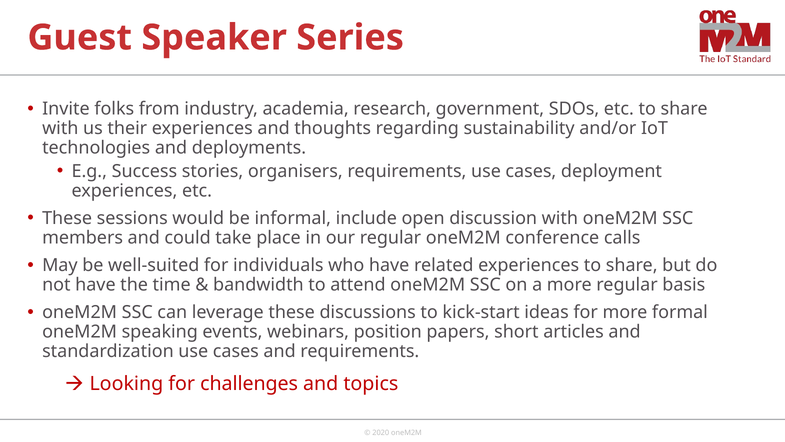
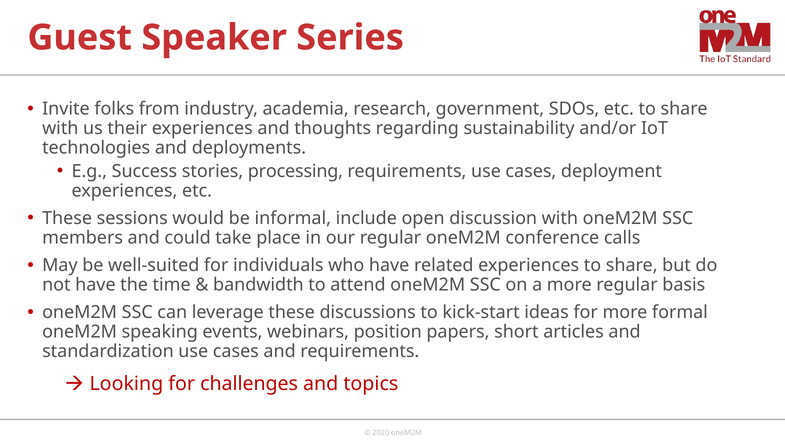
organisers: organisers -> processing
